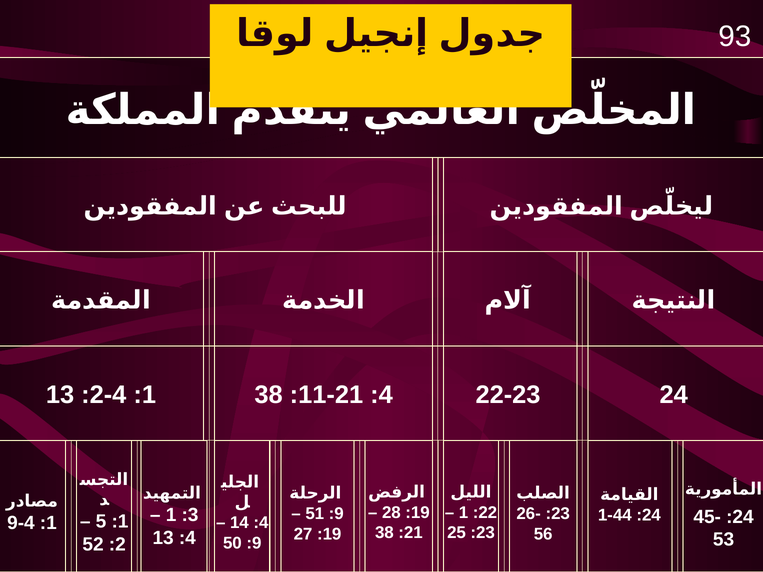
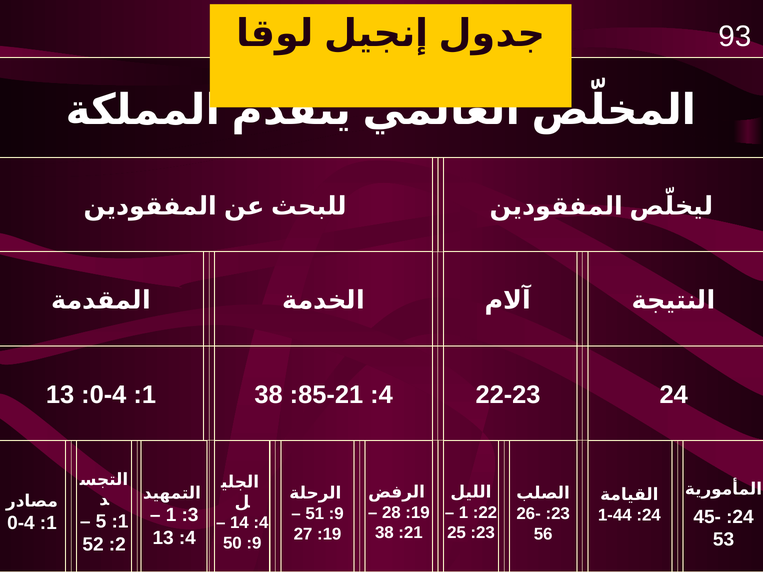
2-4 at (108, 395): 2-4 -> 0-4
11-21: 11-21 -> 85-21
9-4 at (21, 523): 9-4 -> 0-4
